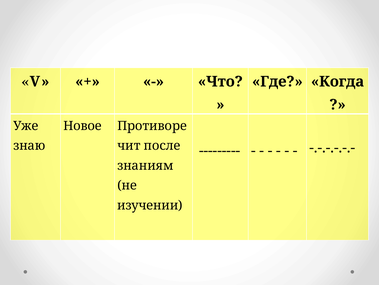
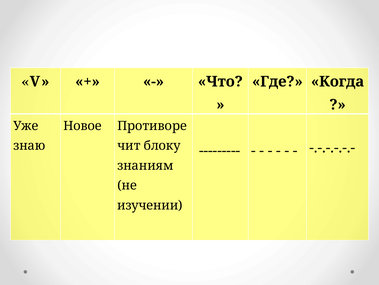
после: после -> блоку
